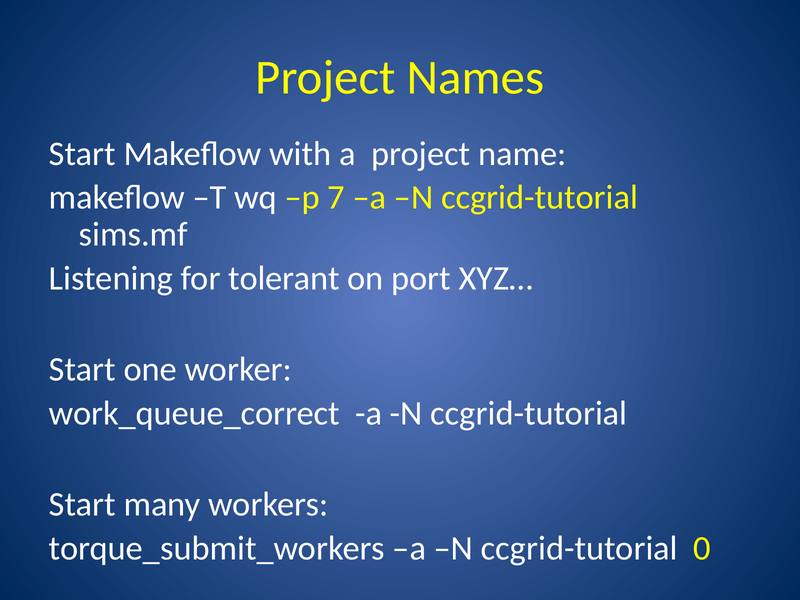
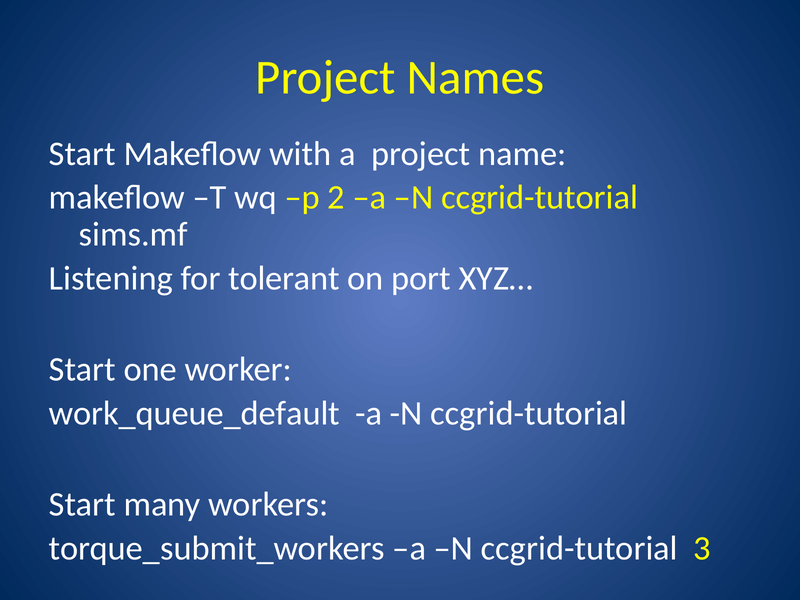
7: 7 -> 2
work_queue_correct: work_queue_correct -> work_queue_default
0: 0 -> 3
